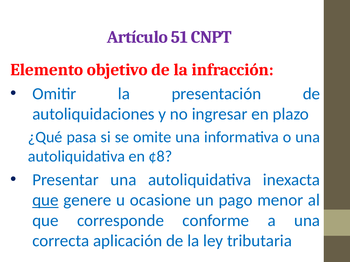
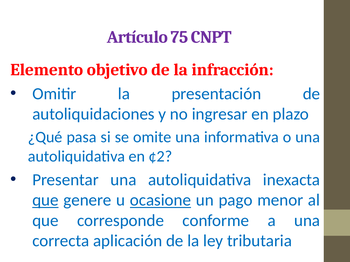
51: 51 -> 75
¢8: ¢8 -> ¢2
ocasione underline: none -> present
